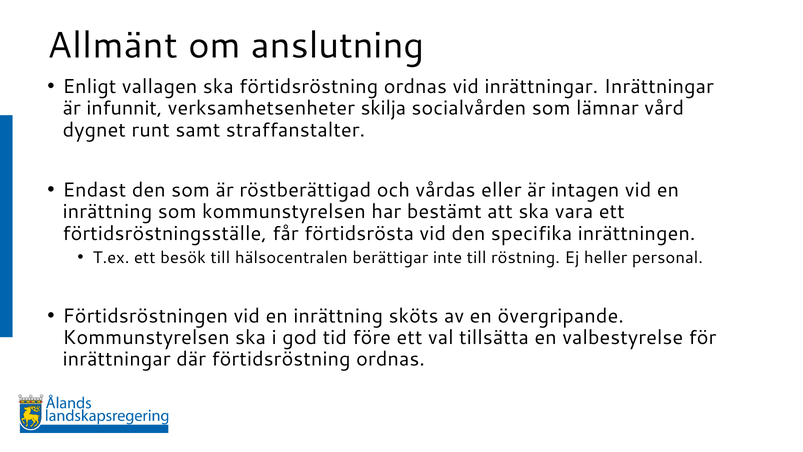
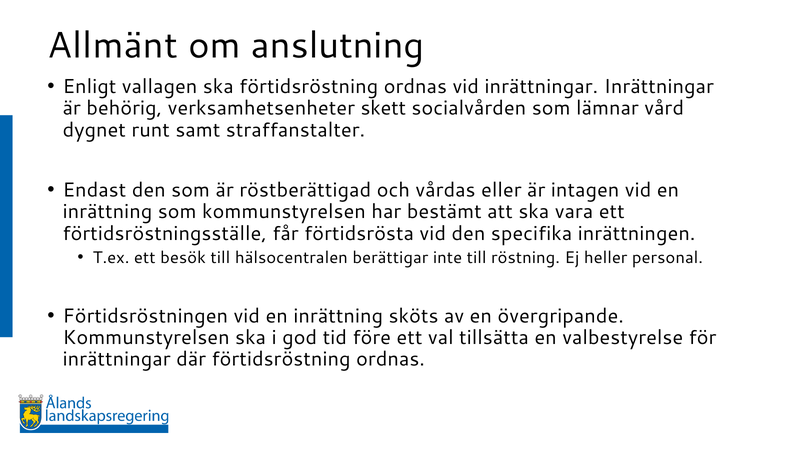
infunnit: infunnit -> behörig
skilja: skilja -> skett
